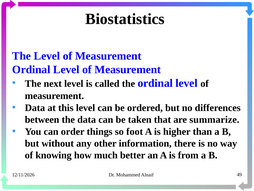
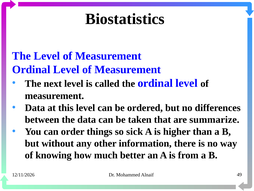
foot: foot -> sick
